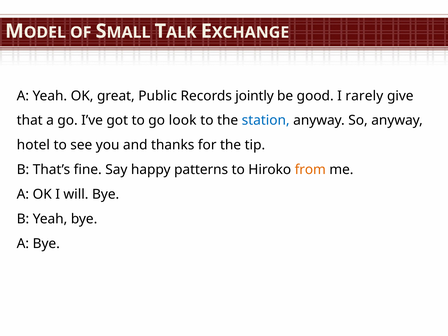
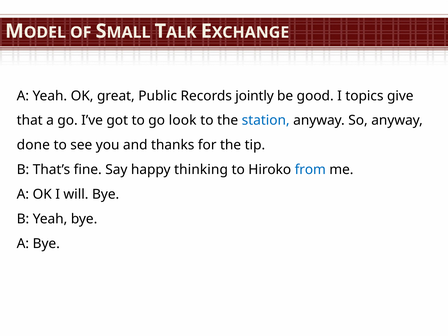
rarely: rarely -> topics
hotel: hotel -> done
patterns: patterns -> thinking
from colour: orange -> blue
